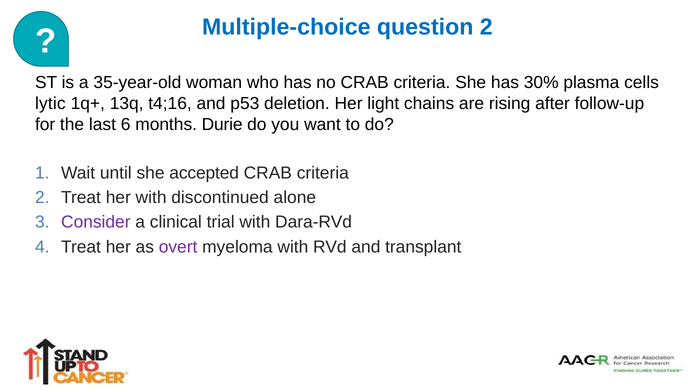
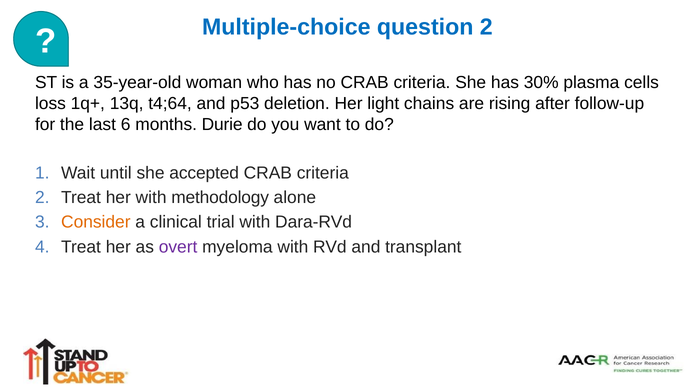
lytic: lytic -> loss
t4;16: t4;16 -> t4;64
discontinued: discontinued -> methodology
Consider colour: purple -> orange
